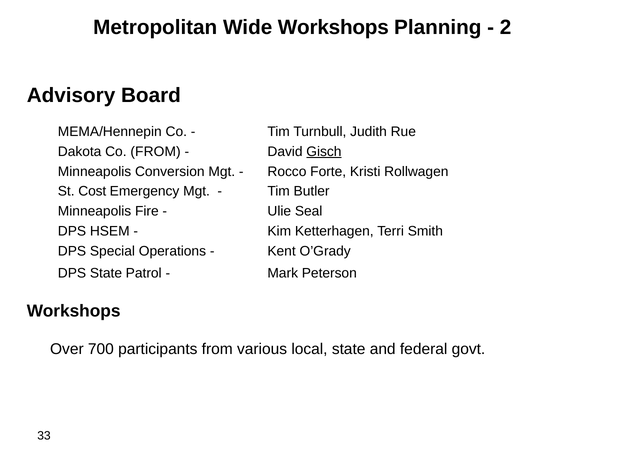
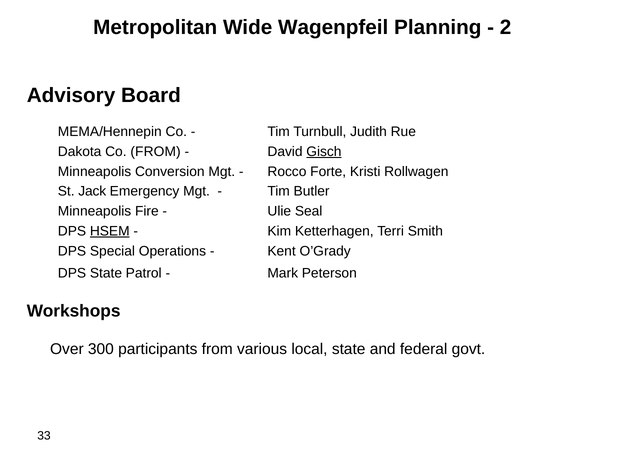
Wide Workshops: Workshops -> Wagenpfeil
Cost: Cost -> Jack
HSEM underline: none -> present
700: 700 -> 300
